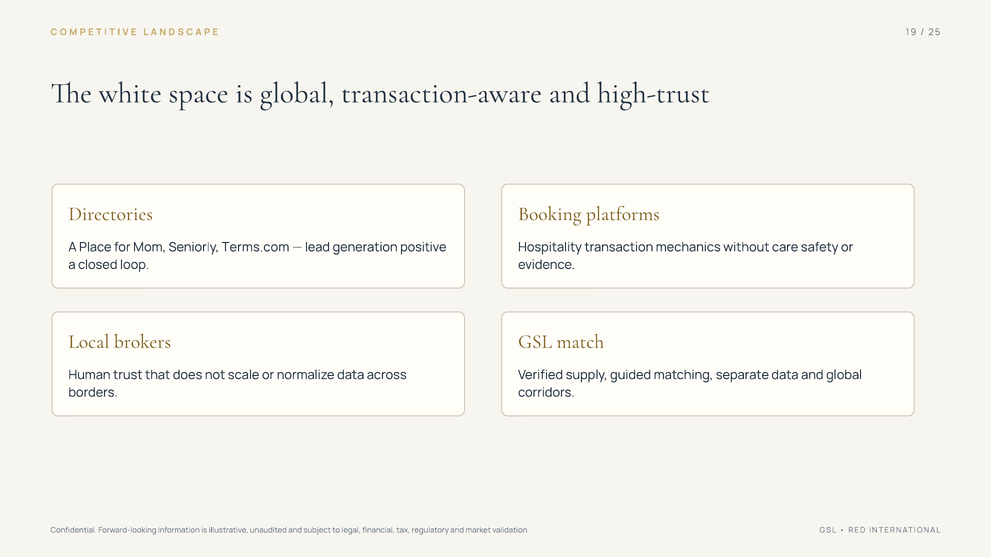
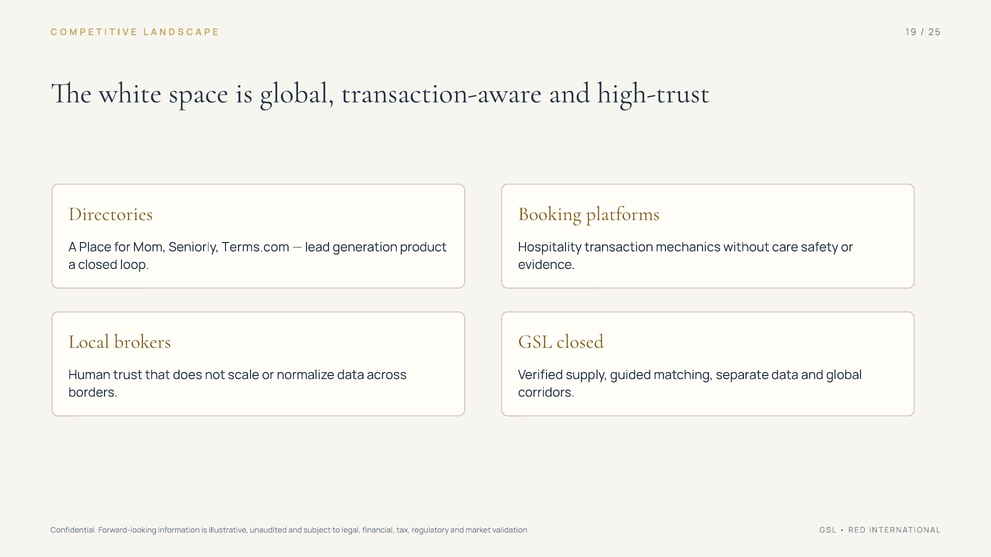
positive: positive -> product
GSL match: match -> closed
